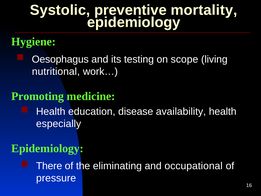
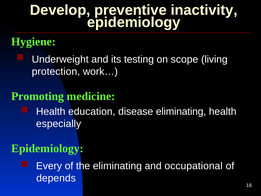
Systolic: Systolic -> Develop
mortality: mortality -> inactivity
Oesophagus: Oesophagus -> Underweight
nutritional: nutritional -> protection
disease availability: availability -> eliminating
There: There -> Every
pressure: pressure -> depends
